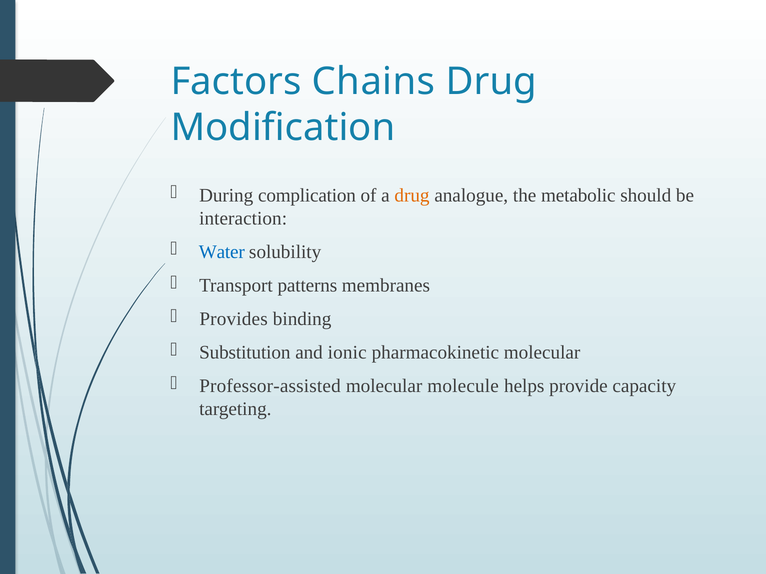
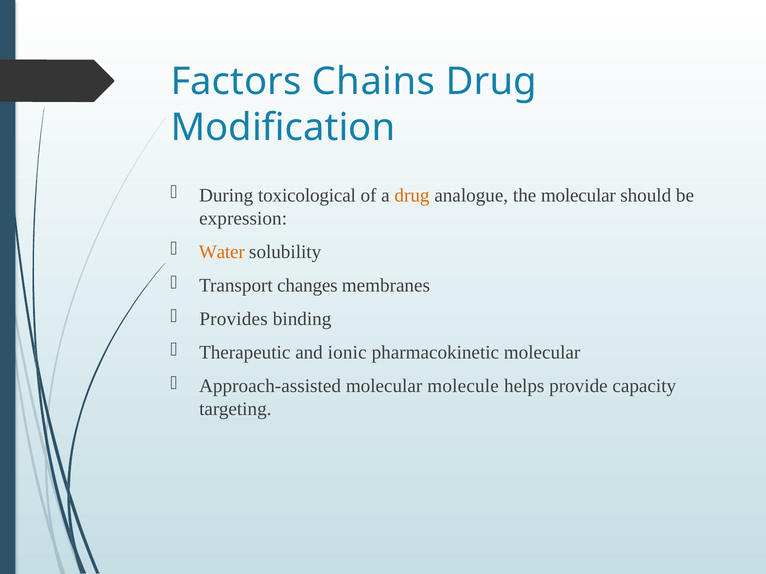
complication: complication -> toxicological
the metabolic: metabolic -> molecular
interaction: interaction -> expression
Water colour: blue -> orange
patterns: patterns -> changes
Substitution: Substitution -> Therapeutic
Professor-assisted: Professor-assisted -> Approach-assisted
